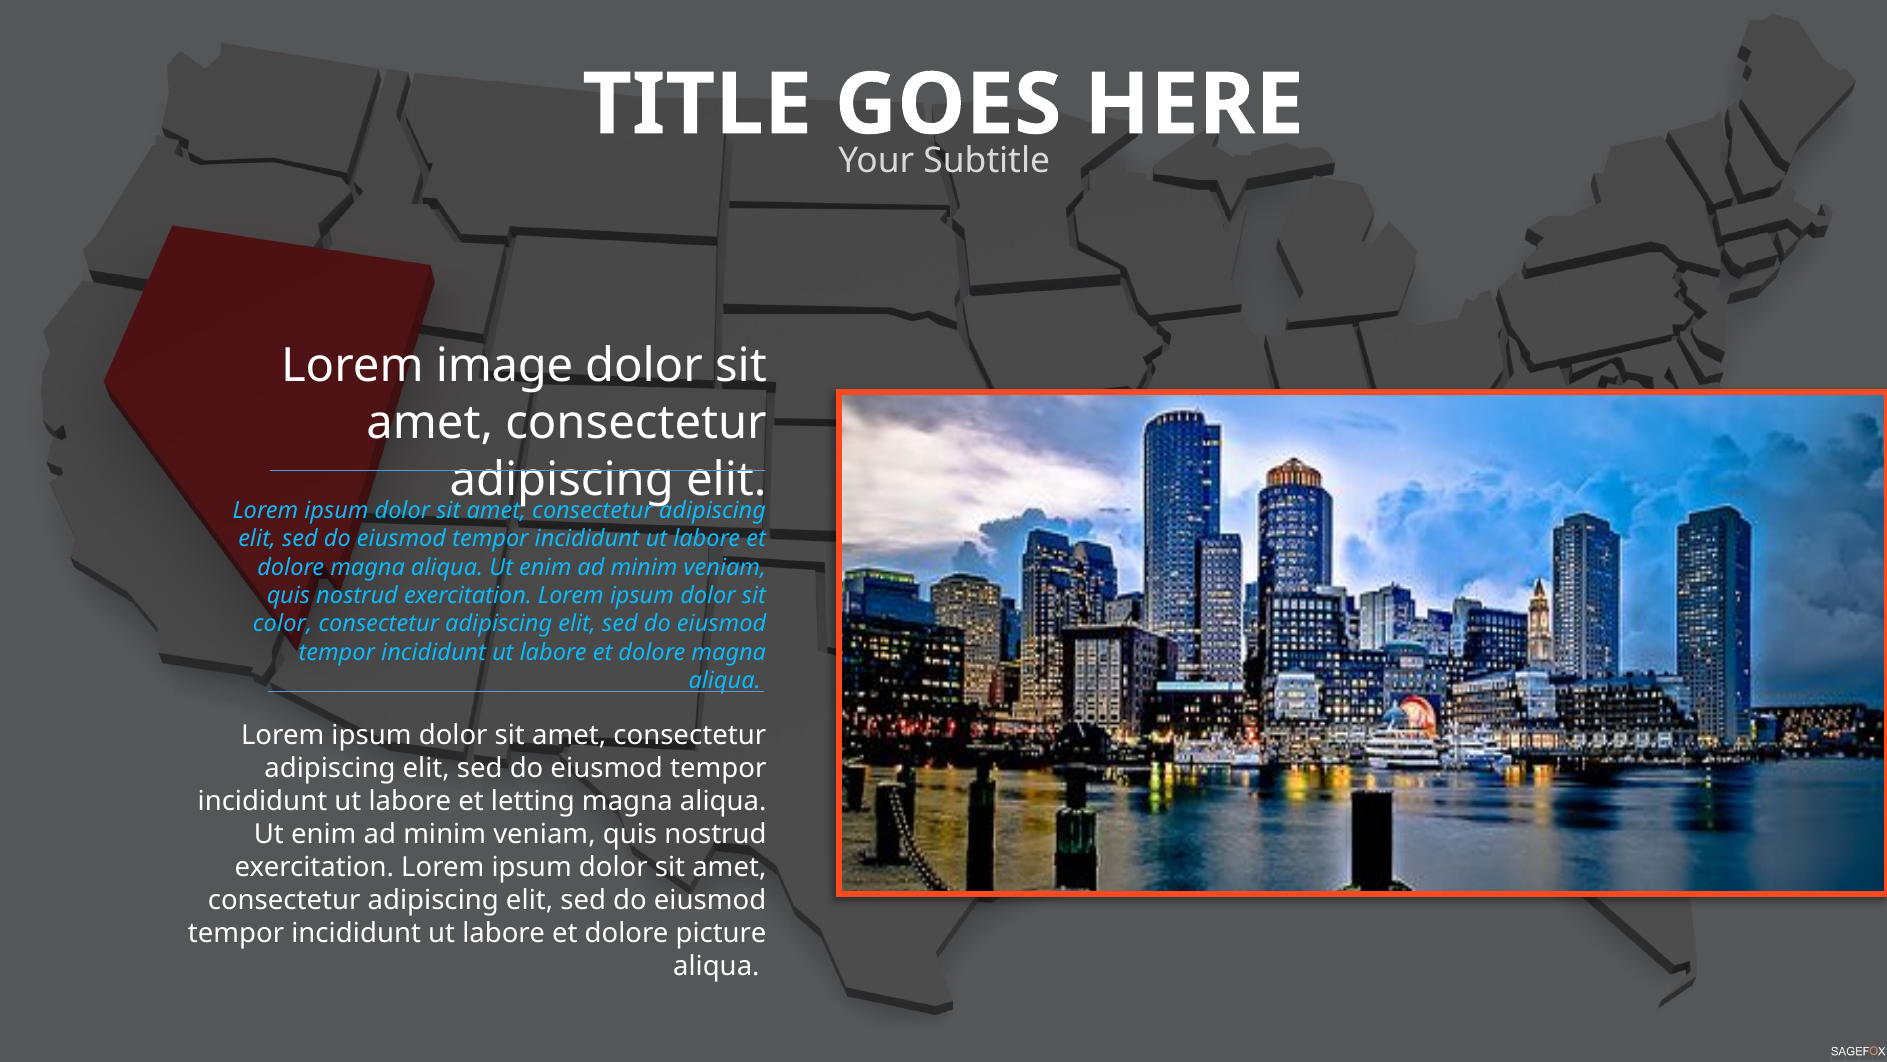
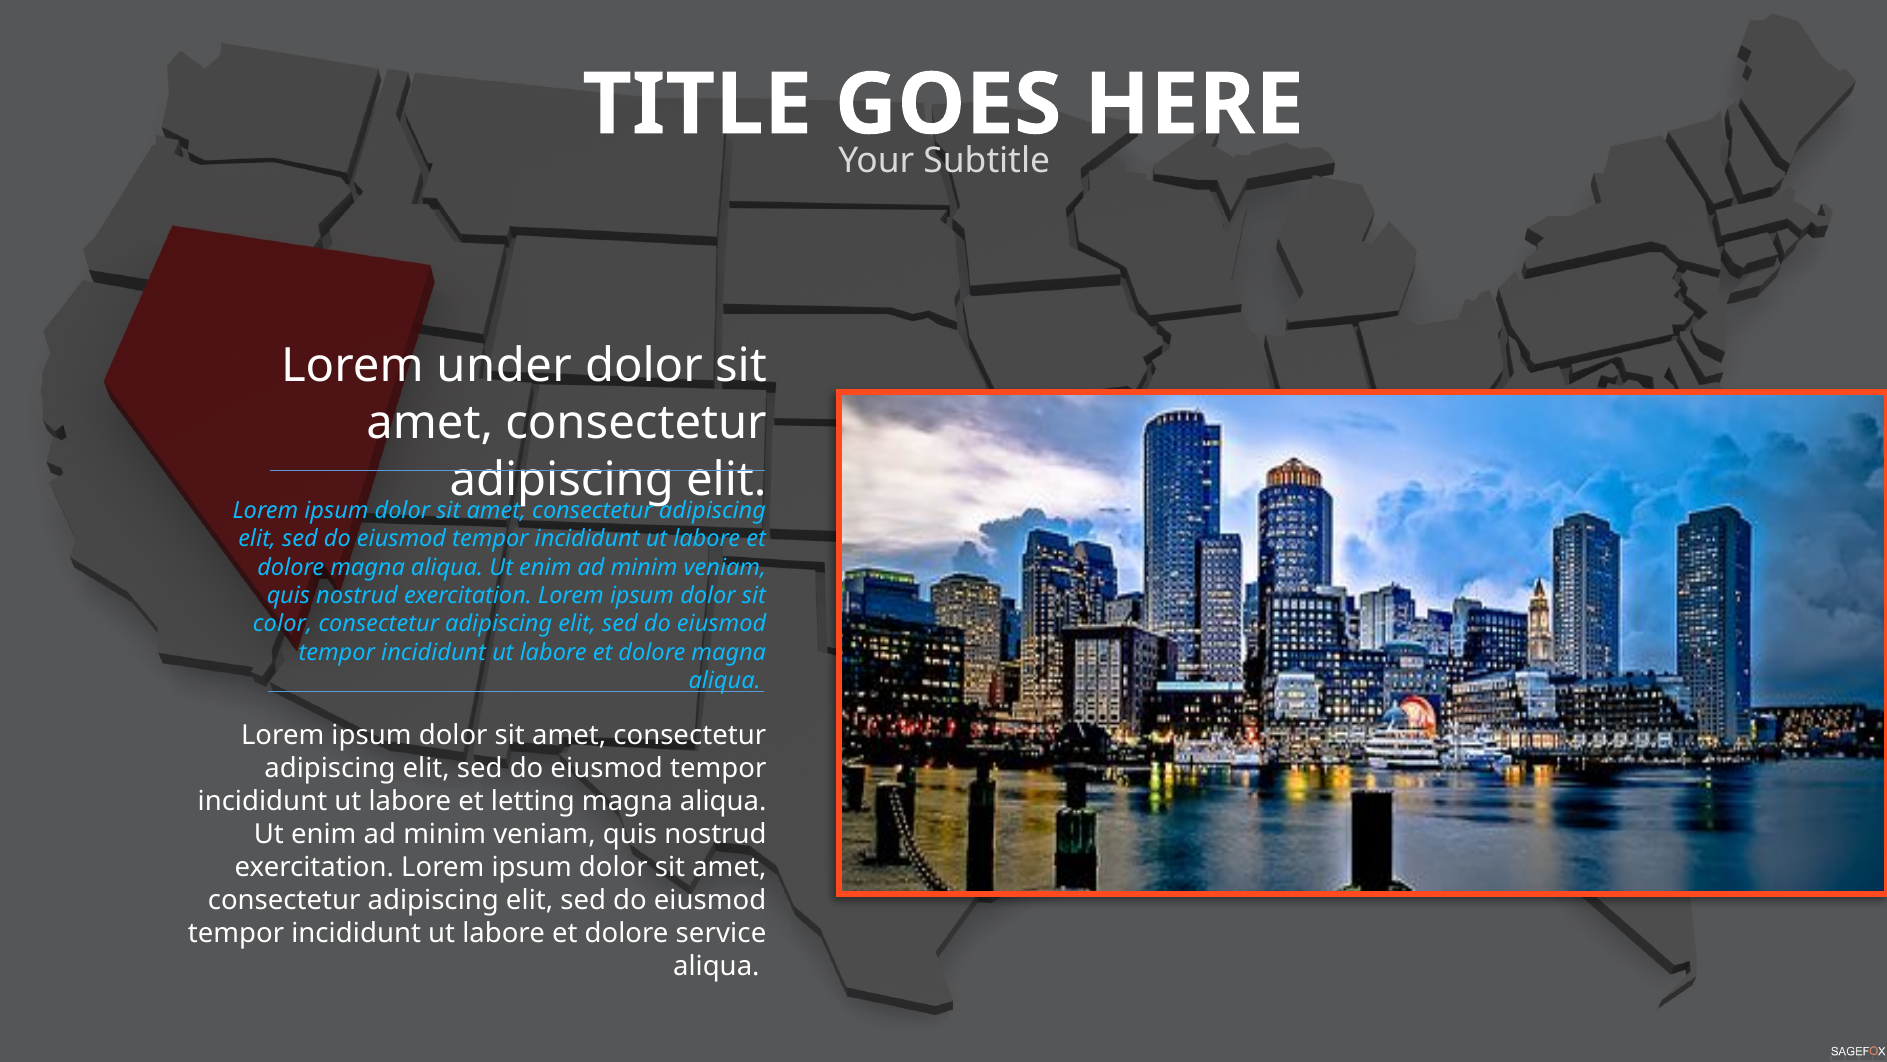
image: image -> under
picture: picture -> service
